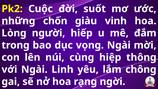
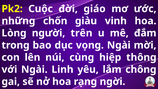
suốt: suốt -> giáo
hiếp: hiếp -> trên
